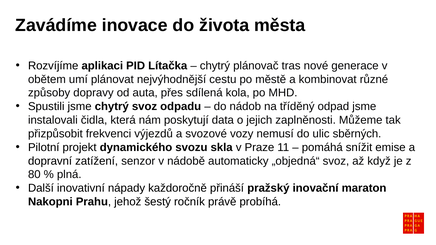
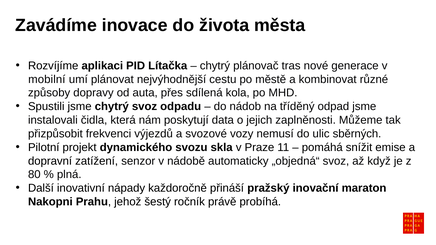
obětem: obětem -> mobilní
